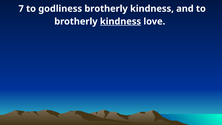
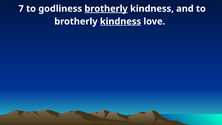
brotherly at (106, 9) underline: none -> present
